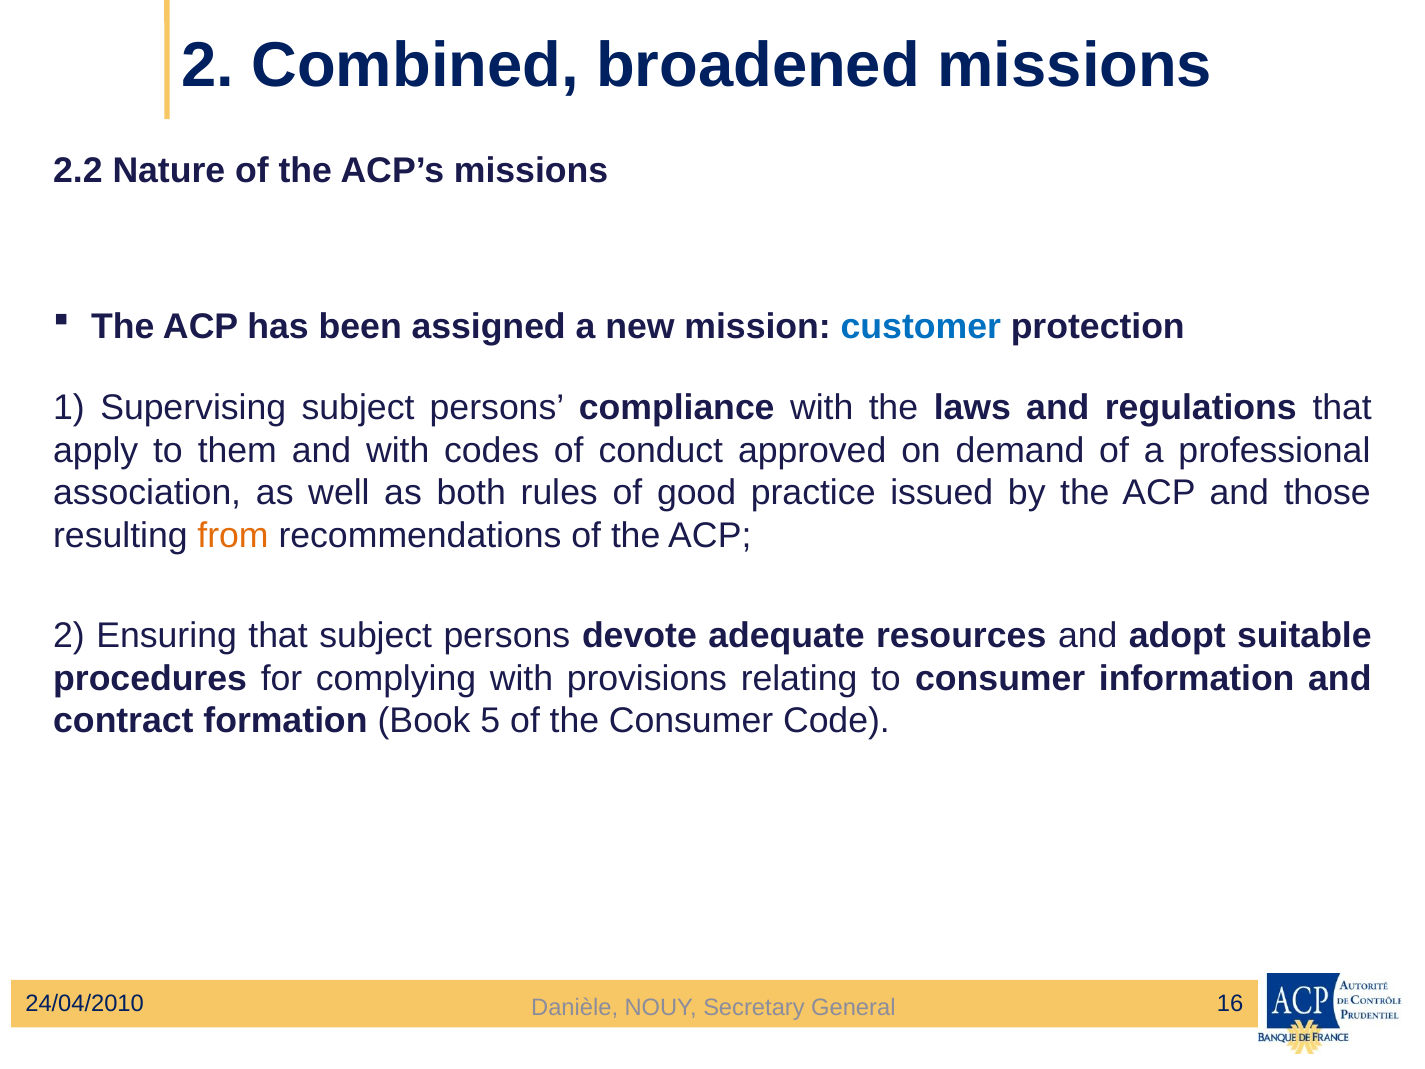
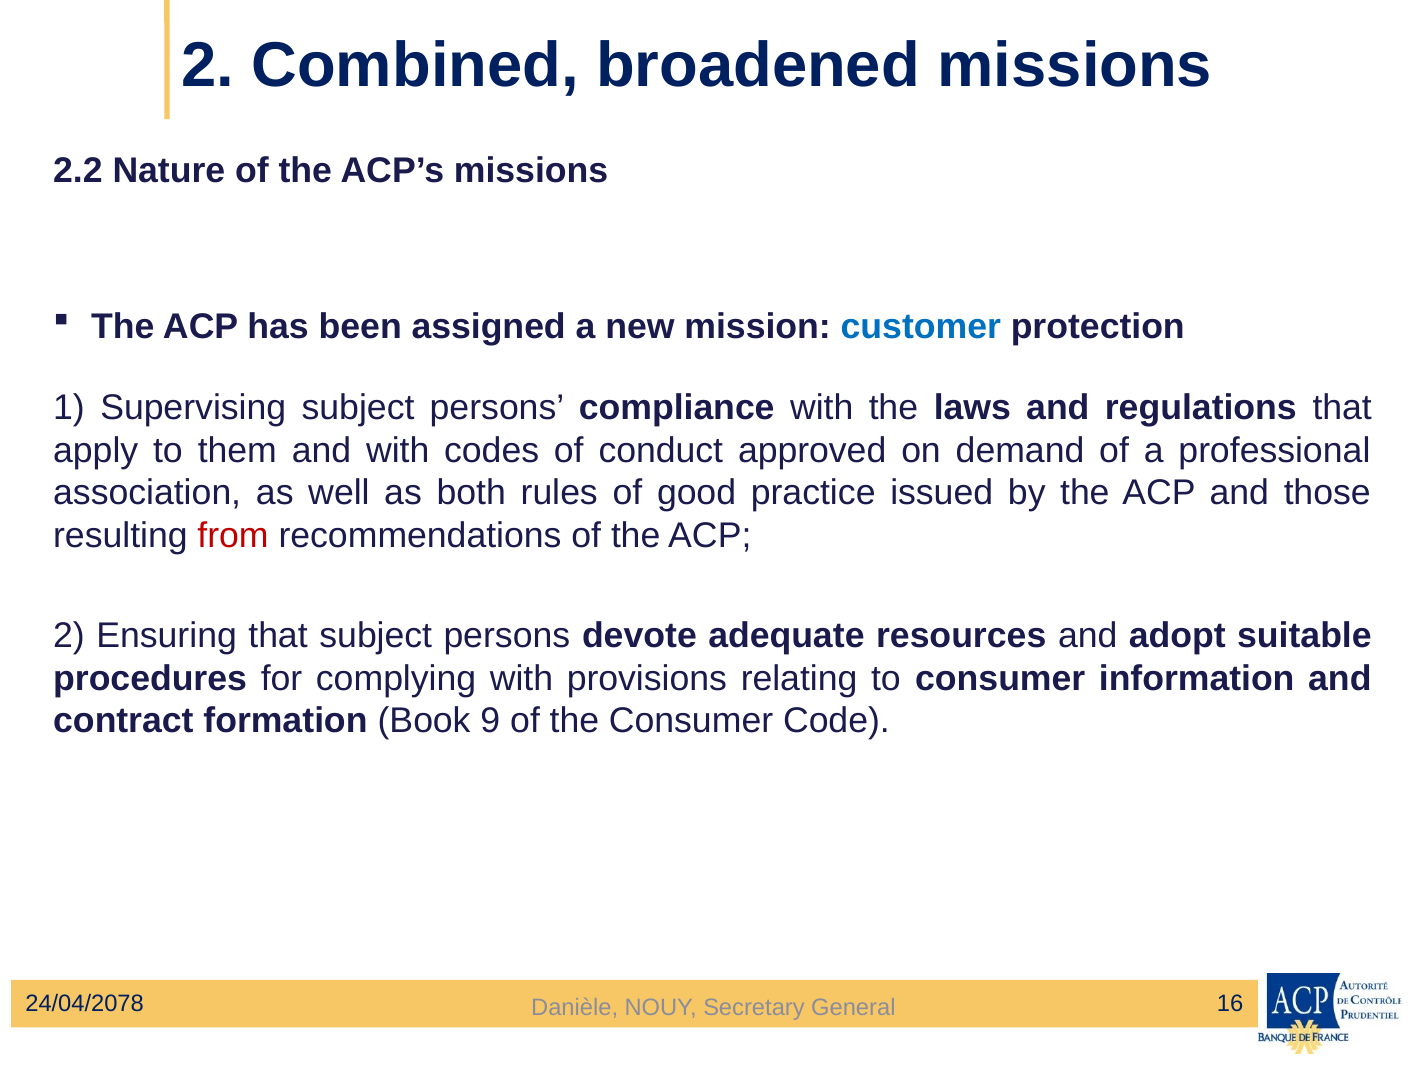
from colour: orange -> red
5: 5 -> 9
24/04/2010: 24/04/2010 -> 24/04/2078
